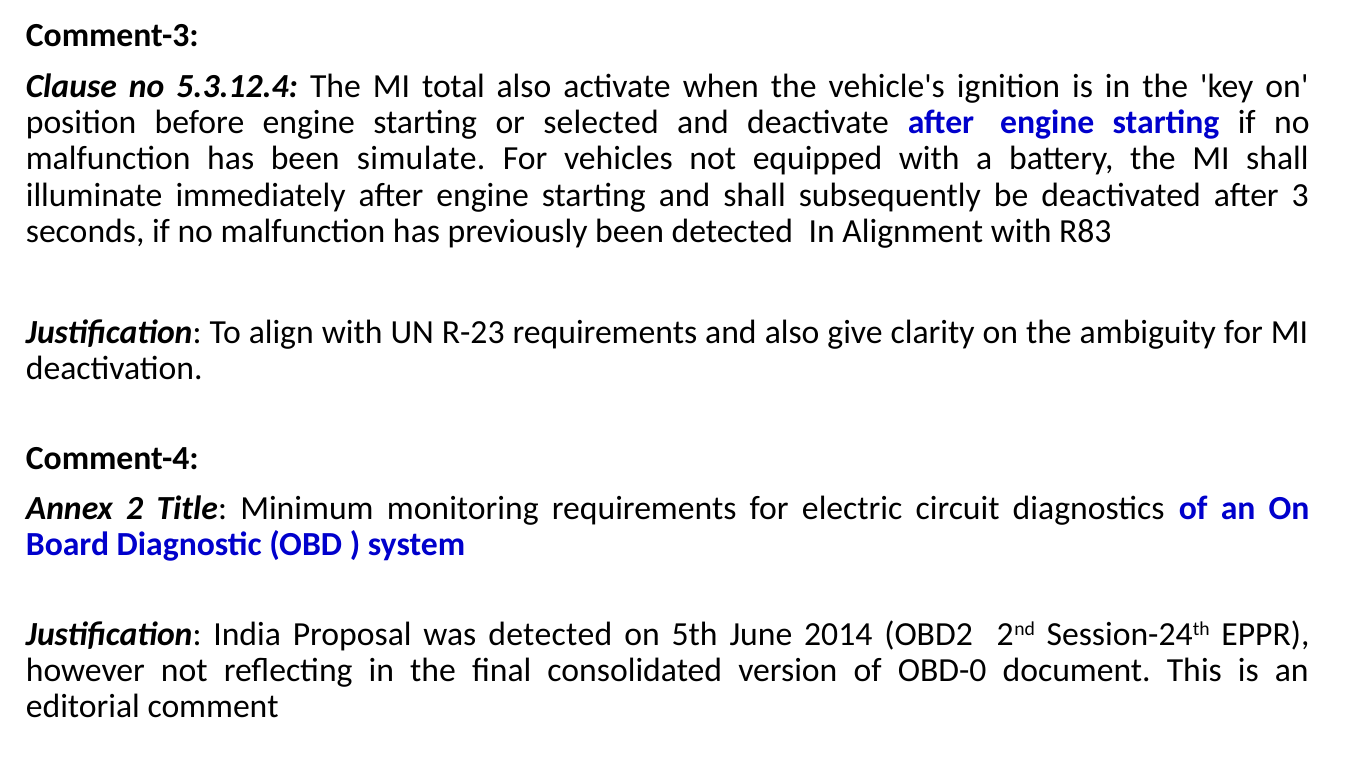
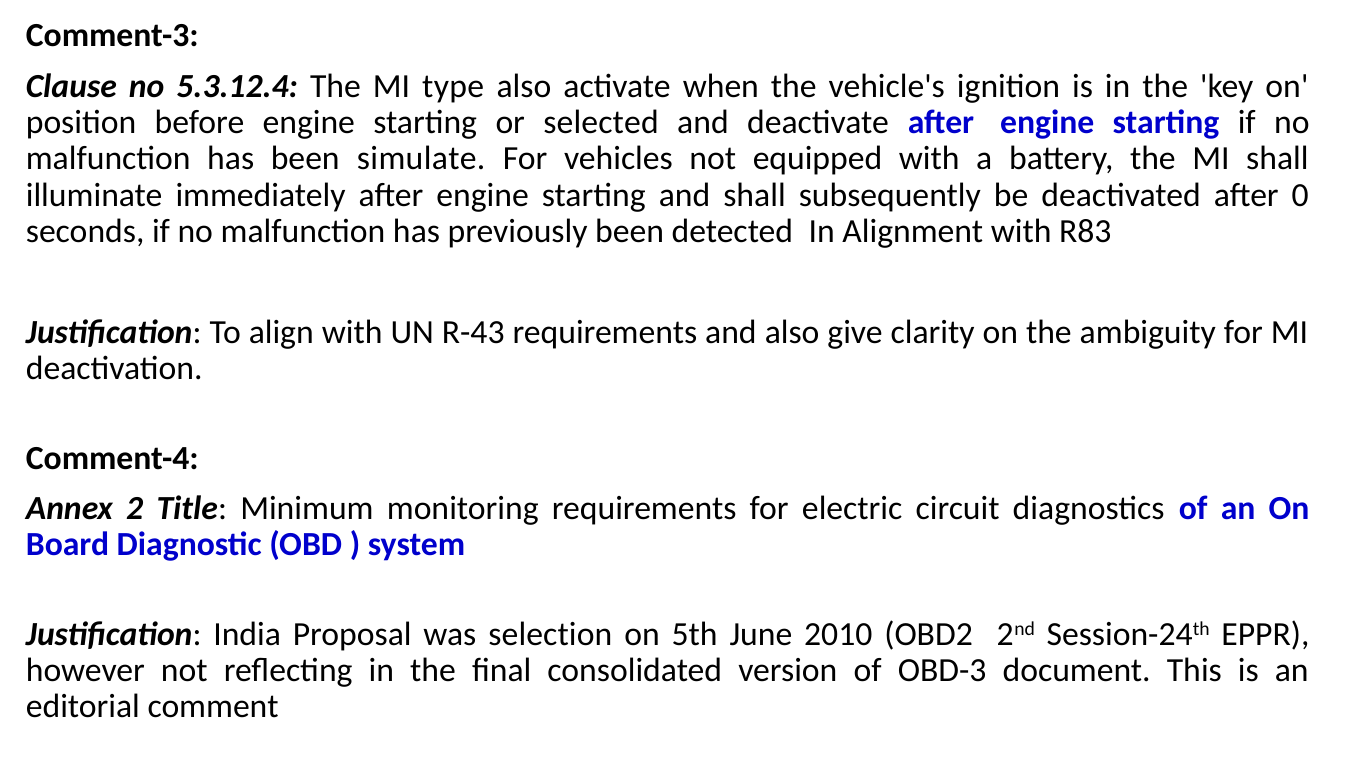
total: total -> type
3: 3 -> 0
R-23: R-23 -> R-43
was detected: detected -> selection
2014: 2014 -> 2010
OBD-0: OBD-0 -> OBD-3
